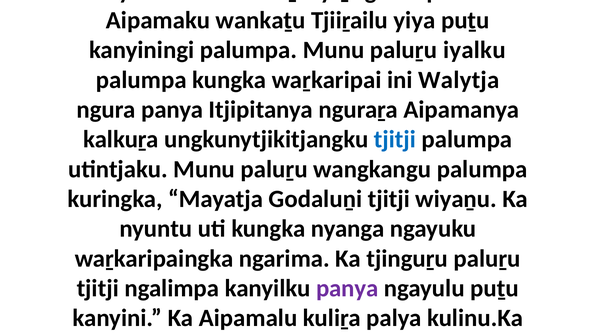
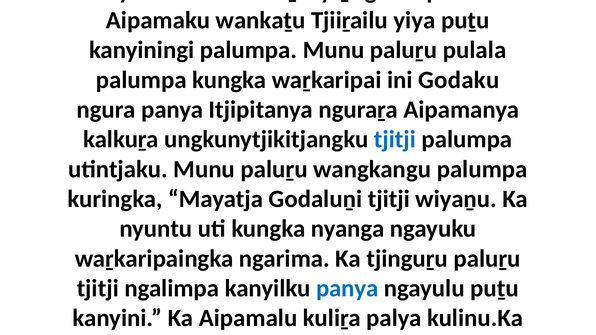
iyalku: iyalku -> pulala
Walytja: Walytja -> Godaku
panya at (347, 289) colour: purple -> blue
